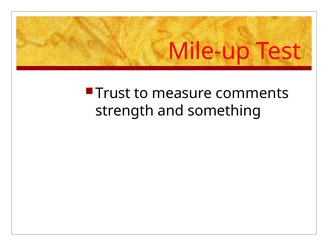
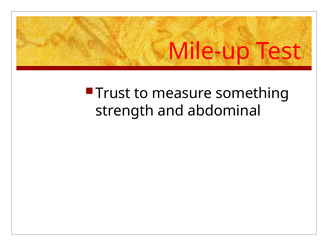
comments: comments -> something
something: something -> abdominal
